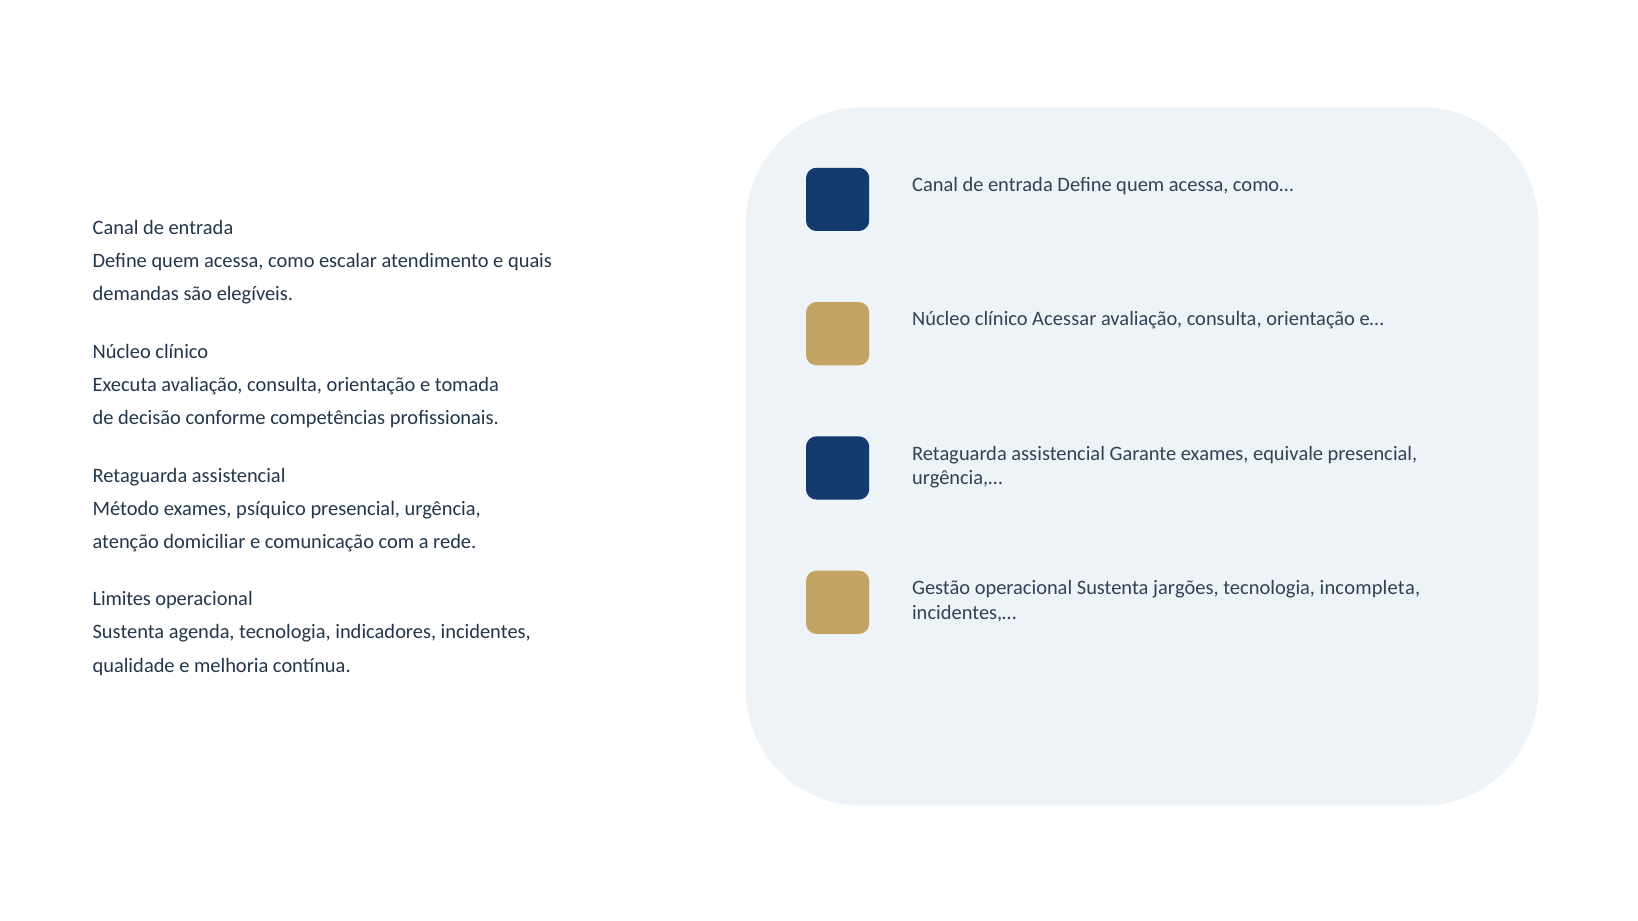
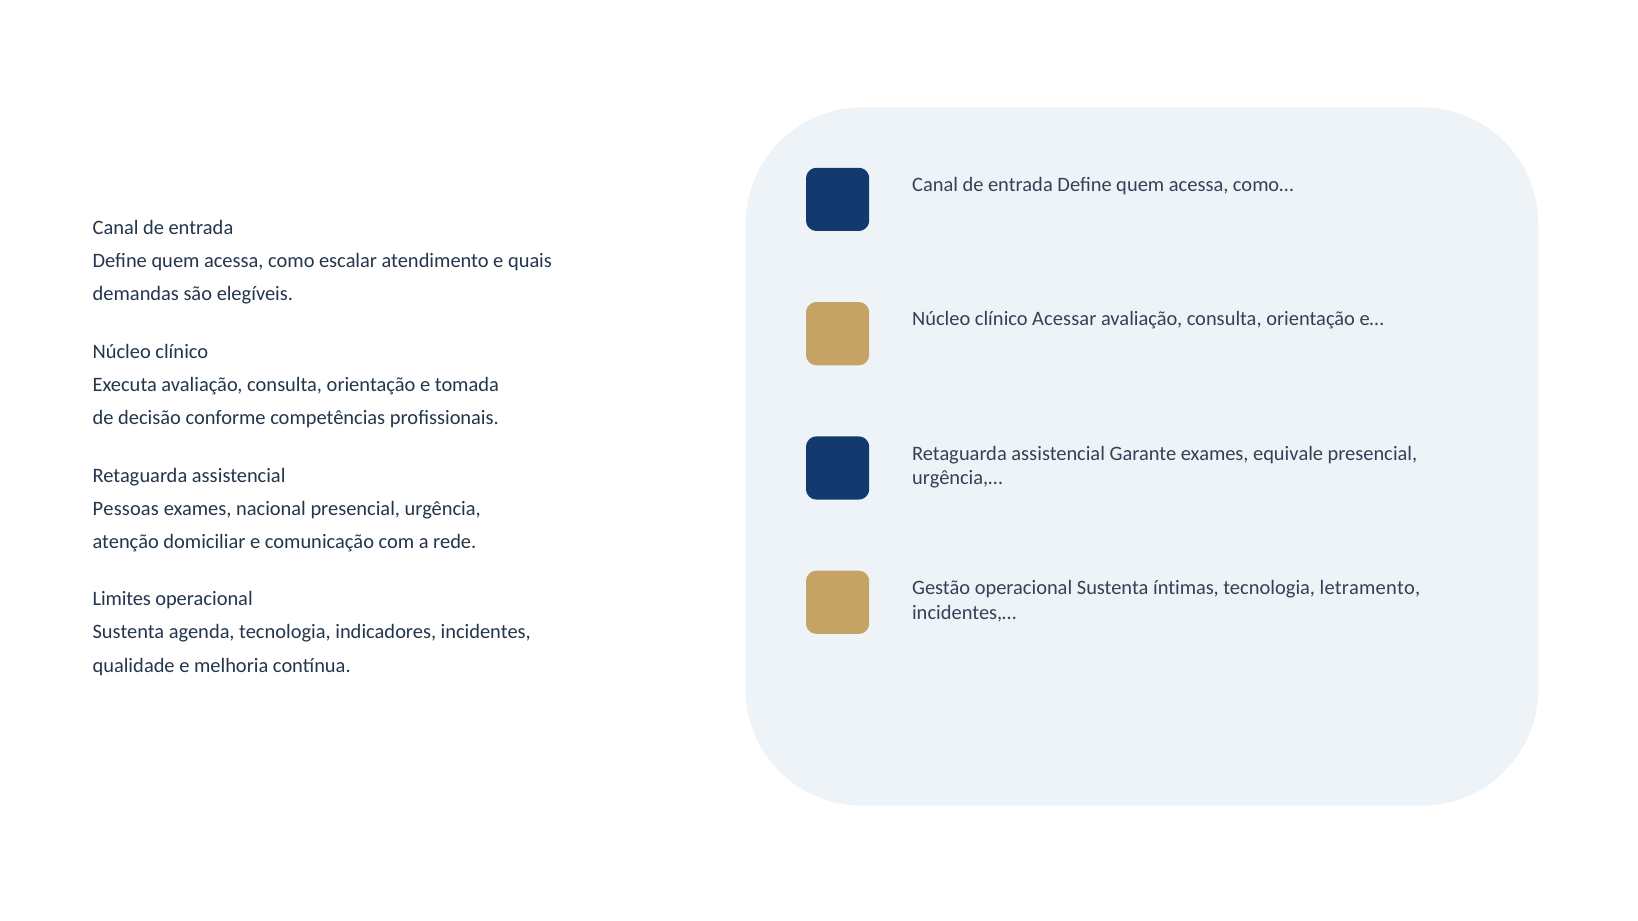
Método: Método -> Pessoas
psíquico: psíquico -> nacional
jargões: jargões -> íntimas
incompleta: incompleta -> letramento
